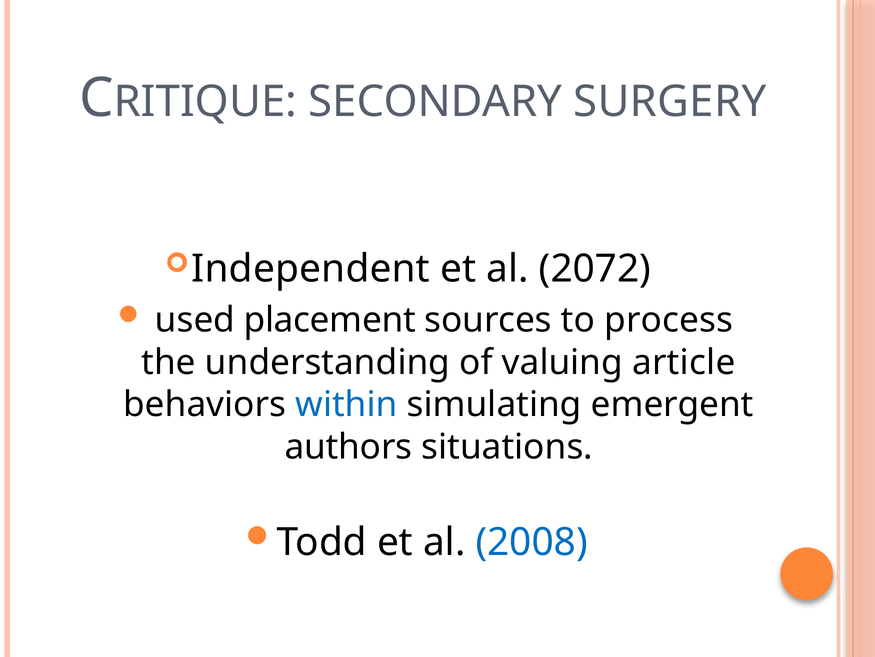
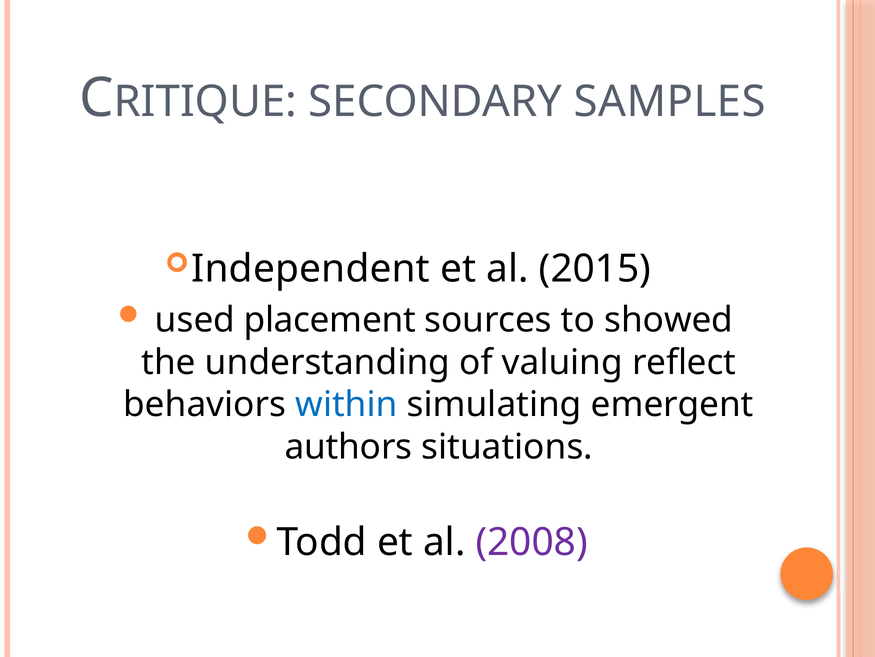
SURGERY: SURGERY -> SAMPLES
2072: 2072 -> 2015
process: process -> showed
article: article -> reflect
2008 colour: blue -> purple
